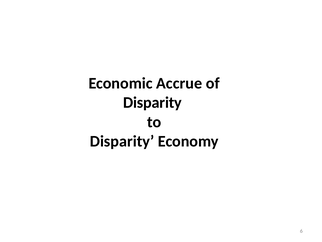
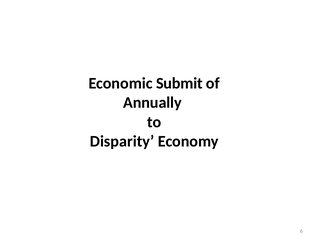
Accrue: Accrue -> Submit
Disparity at (152, 102): Disparity -> Annually
